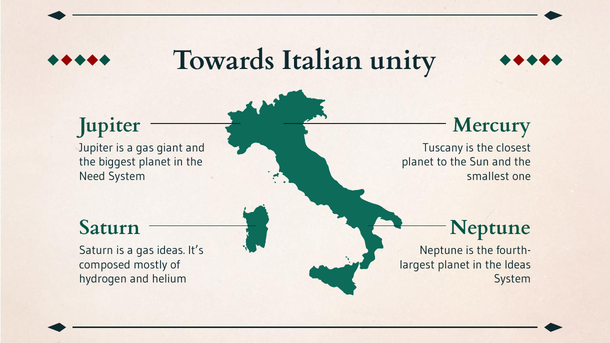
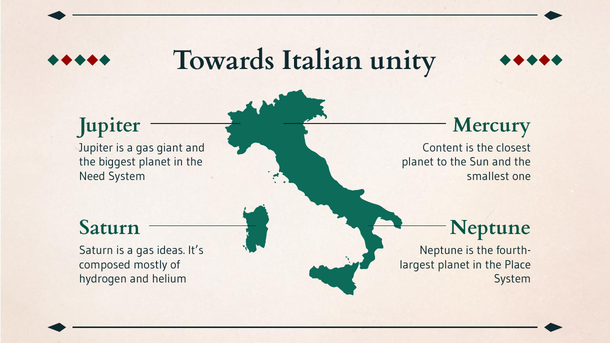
Tuscany: Tuscany -> Content
the Ideas: Ideas -> Place
